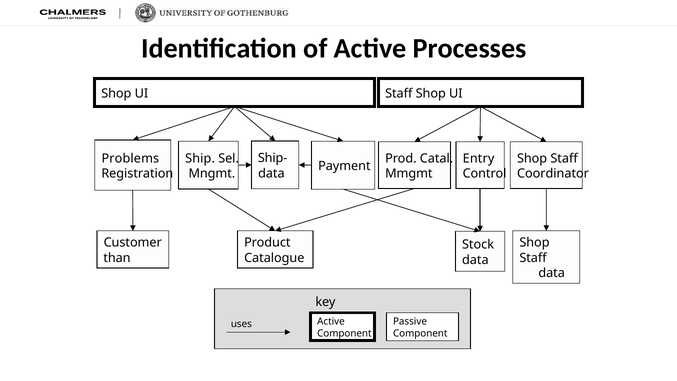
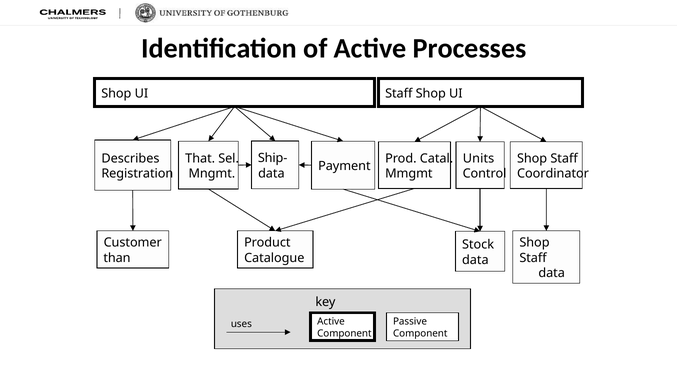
Problems: Problems -> Describes
Ship: Ship -> That
Entry: Entry -> Units
